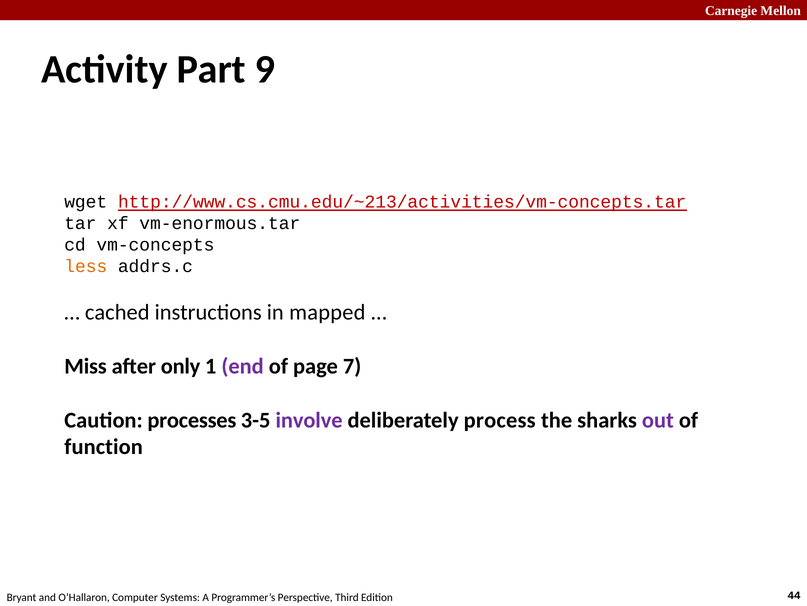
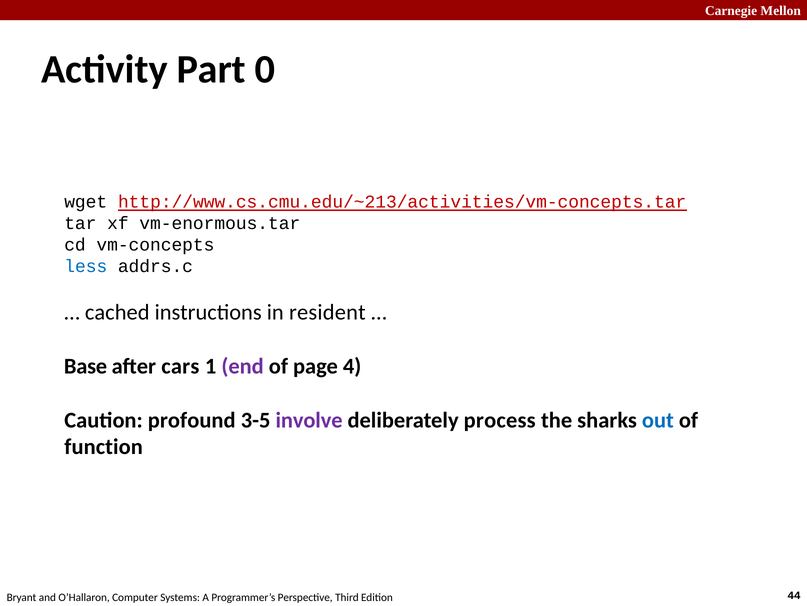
9: 9 -> 0
less colour: orange -> blue
mapped: mapped -> resident
Miss: Miss -> Base
only: only -> cars
7: 7 -> 4
processes: processes -> profound
out colour: purple -> blue
